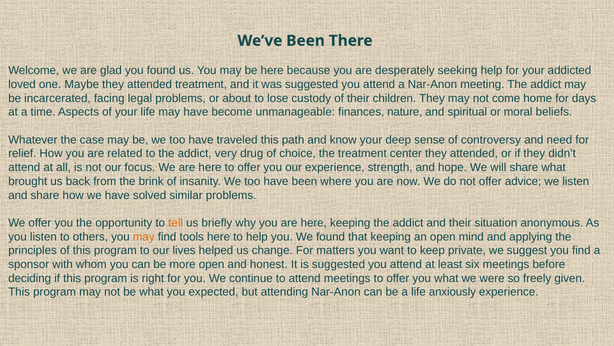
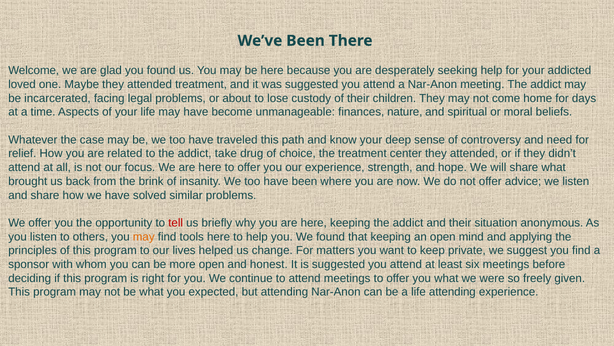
very: very -> take
tell colour: orange -> red
life anxiously: anxiously -> attending
